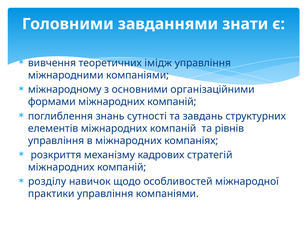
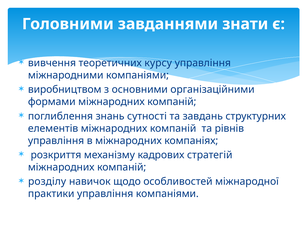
імідж: імідж -> курсу
міжнародному: міжнародному -> виробництвом
